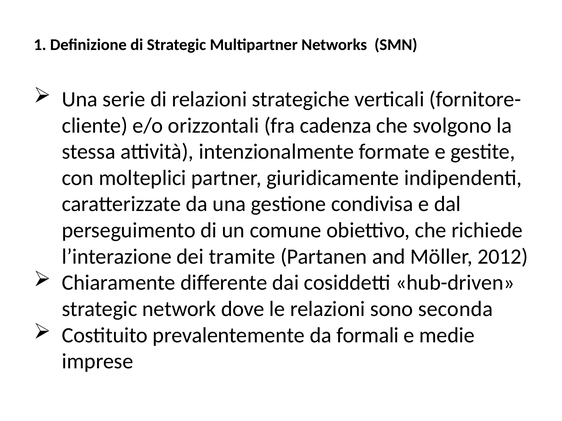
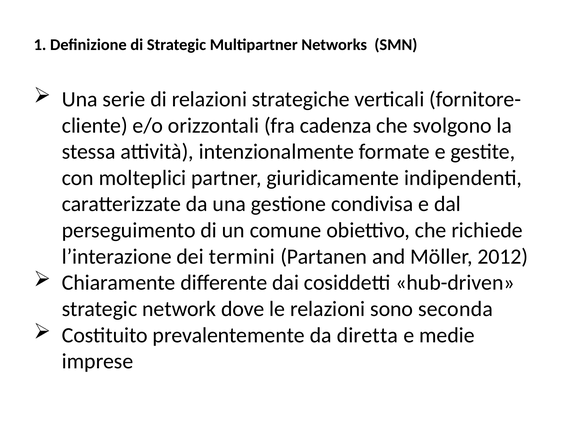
tramite: tramite -> termini
formali: formali -> diretta
